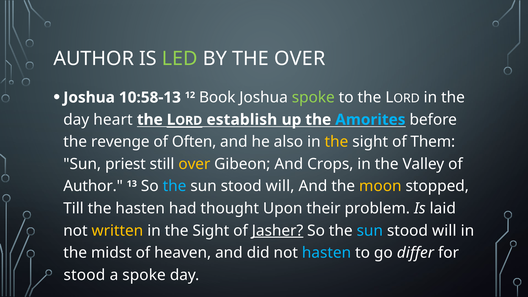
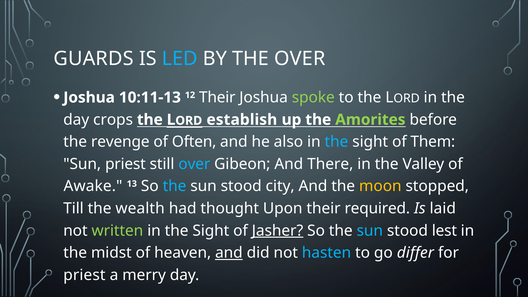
AUTHOR at (94, 59): AUTHOR -> GUARDS
LED colour: light green -> light blue
10:58-13: 10:58-13 -> 10:11-13
12 Book: Book -> Their
heart: heart -> crops
Amorites colour: light blue -> light green
the at (336, 142) colour: yellow -> light blue
over at (194, 164) colour: yellow -> light blue
Crops: Crops -> There
Author at (93, 186): Author -> Awake
will at (280, 186): will -> city
the hasten: hasten -> wealth
problem: problem -> required
written colour: yellow -> light green
will at (444, 231): will -> lest
and at (229, 253) underline: none -> present
stood at (84, 275): stood -> priest
a spoke: spoke -> merry
